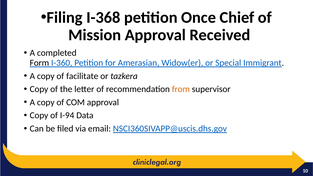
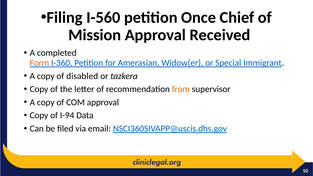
I-368: I-368 -> I-560
Form colour: black -> orange
facilitate: facilitate -> disabled
